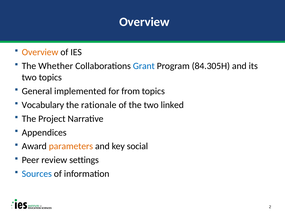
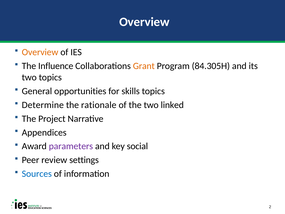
Whether: Whether -> Influence
Grant colour: blue -> orange
implemented: implemented -> opportunities
from: from -> skills
Vocabulary: Vocabulary -> Determine
parameters colour: orange -> purple
